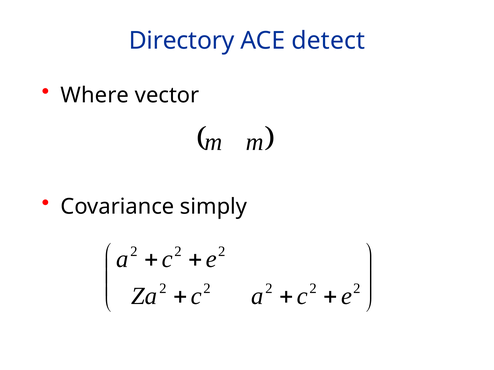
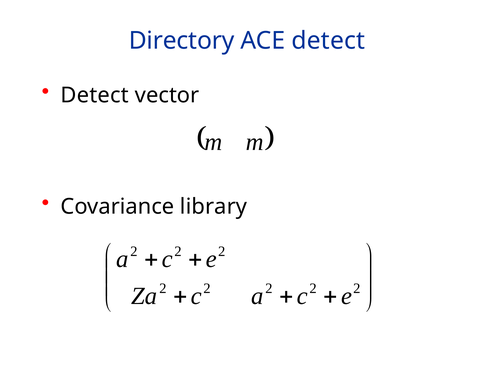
Where at (95, 95): Where -> Detect
simply: simply -> library
